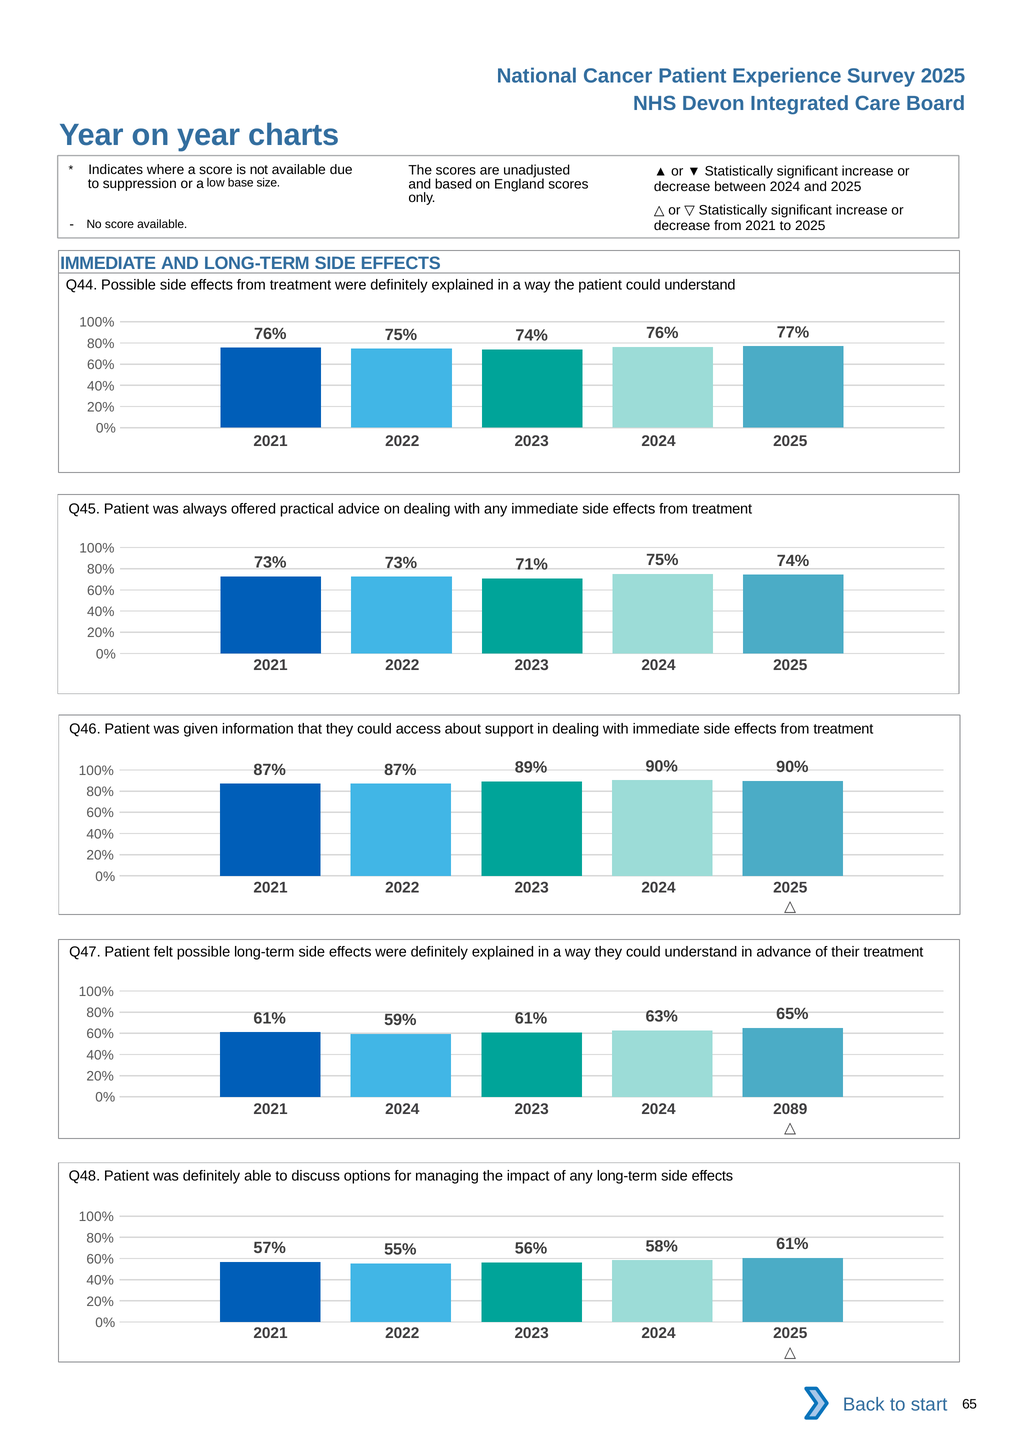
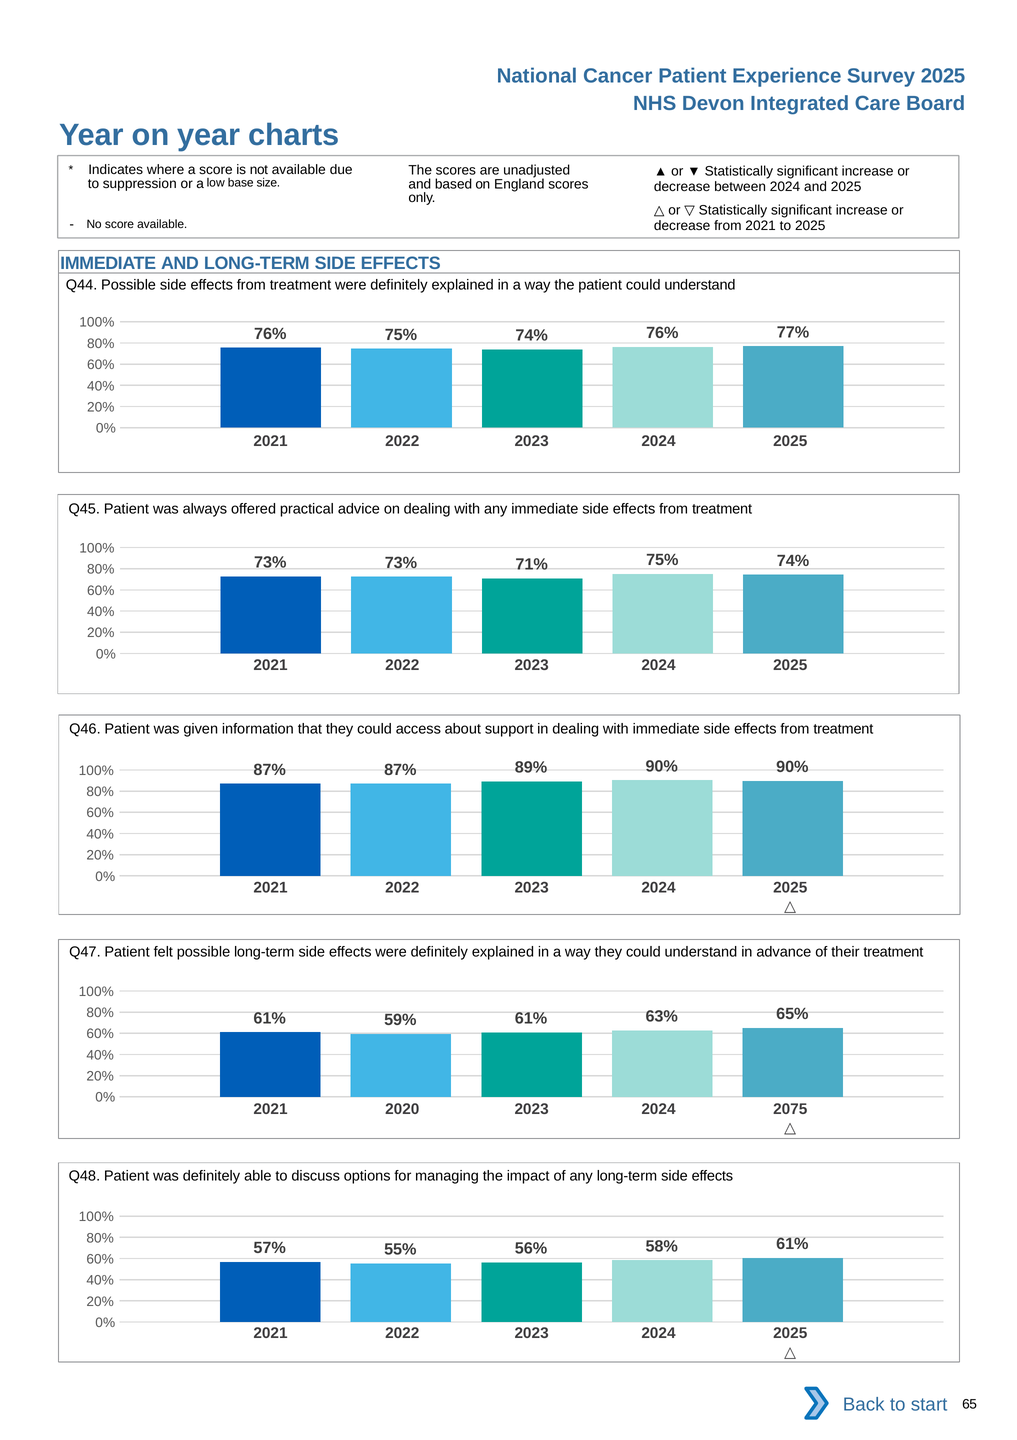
2021 2024: 2024 -> 2020
2089: 2089 -> 2075
